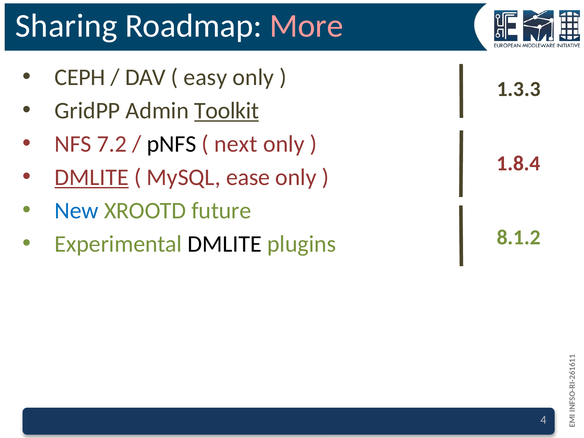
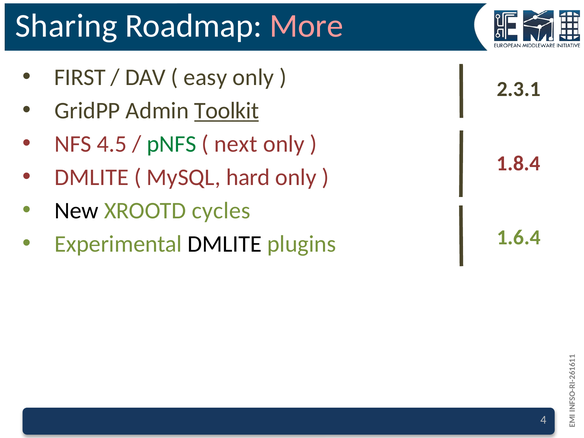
CEPH: CEPH -> FIRST
1.3.3: 1.3.3 -> 2.3.1
7.2: 7.2 -> 4.5
pNFS colour: black -> green
DMLITE at (92, 177) underline: present -> none
ease: ease -> hard
New colour: blue -> black
future: future -> cycles
8.1.2: 8.1.2 -> 1.6.4
